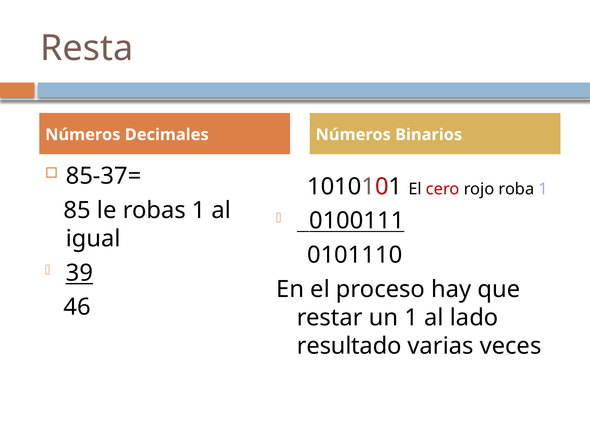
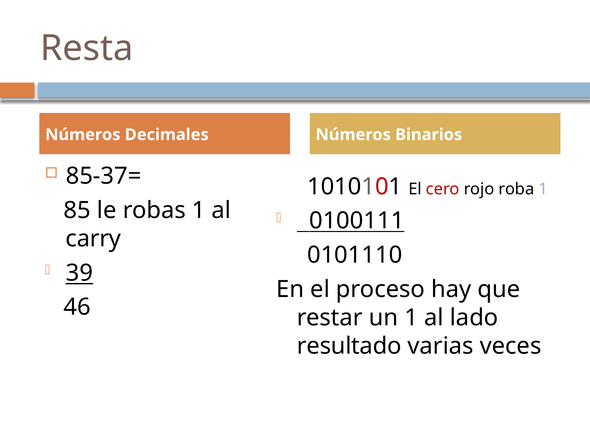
igual: igual -> carry
